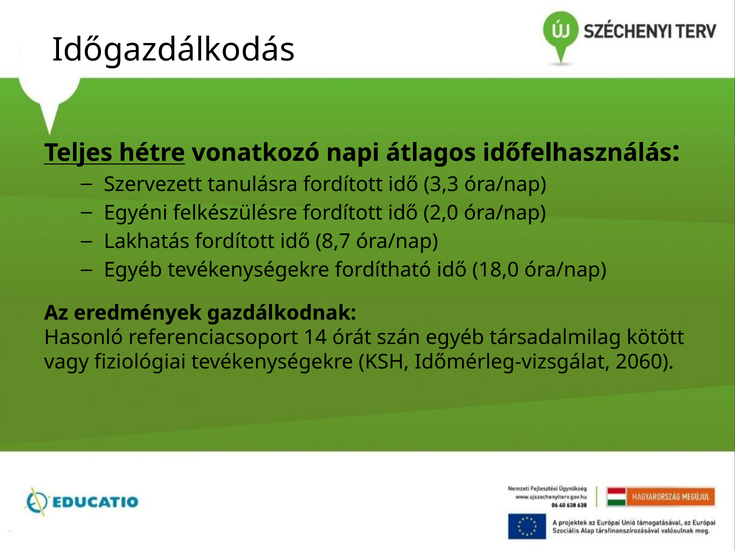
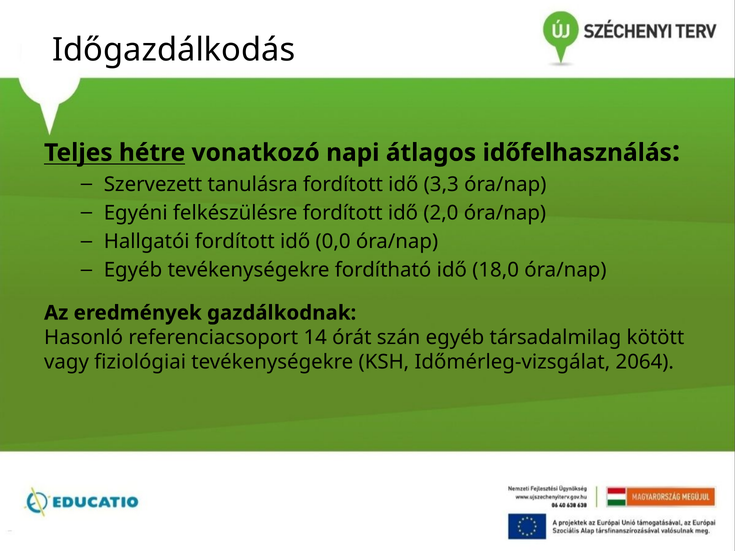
Lakhatás: Lakhatás -> Hallgatói
8,7: 8,7 -> 0,0
2060: 2060 -> 2064
